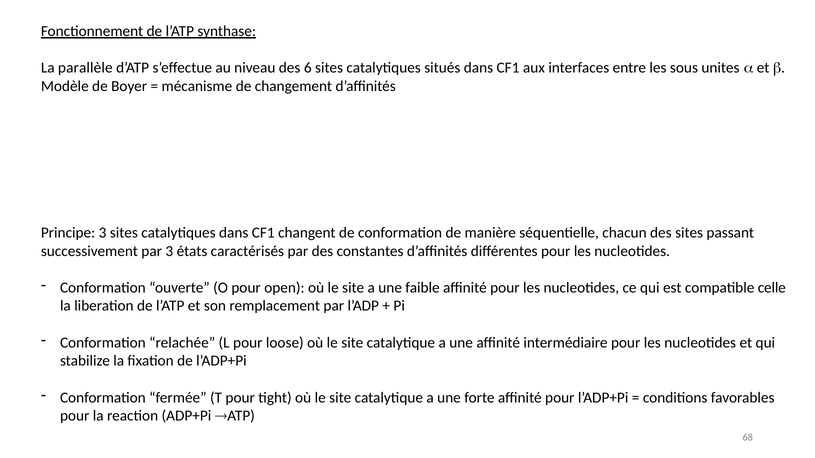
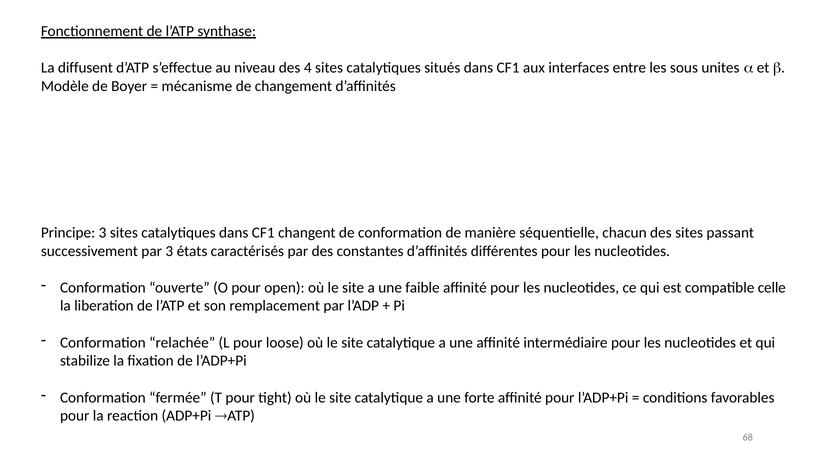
parallèle: parallèle -> diffusent
6: 6 -> 4
